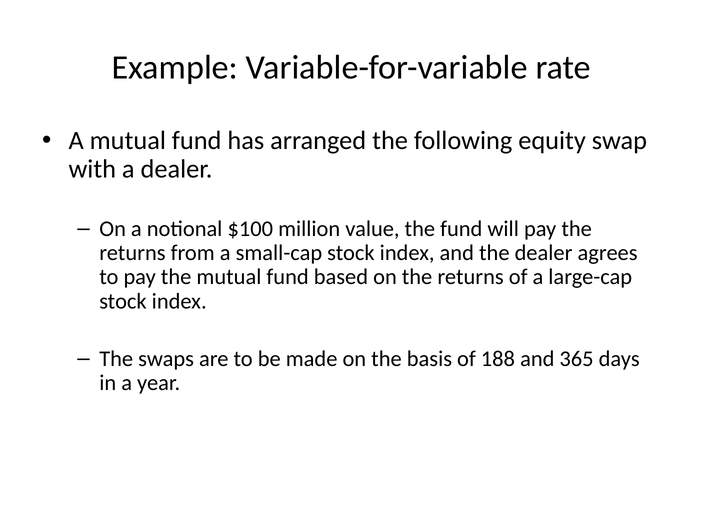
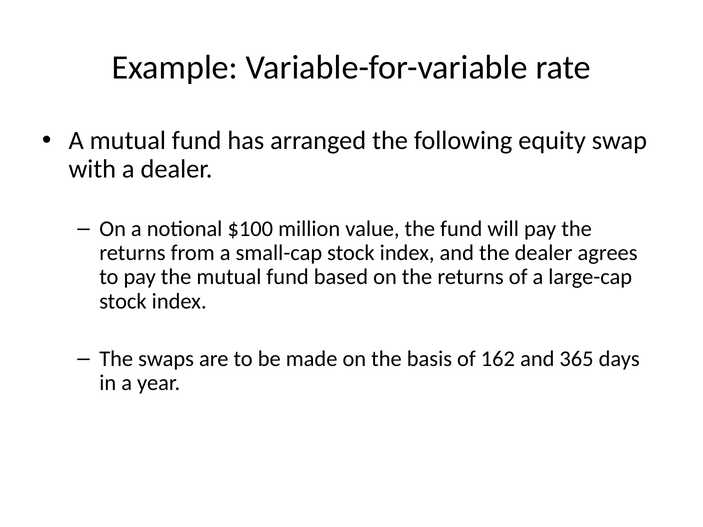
188: 188 -> 162
